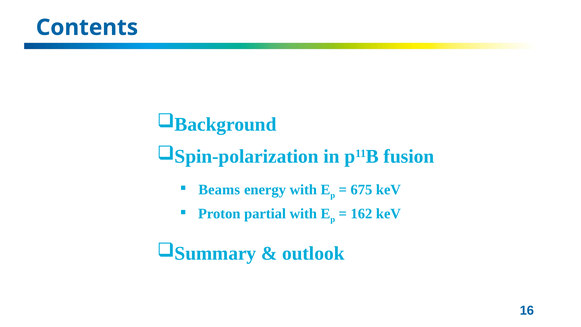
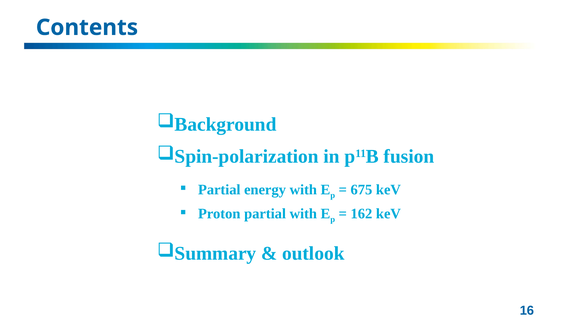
Beams at (219, 190): Beams -> Partial
